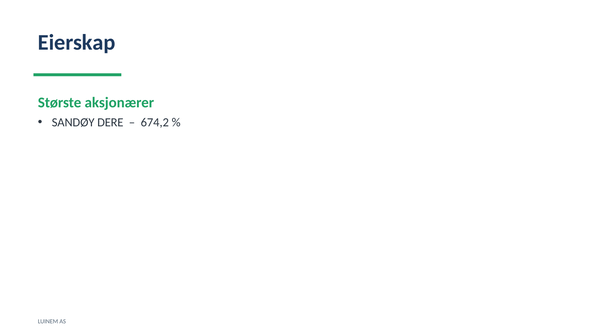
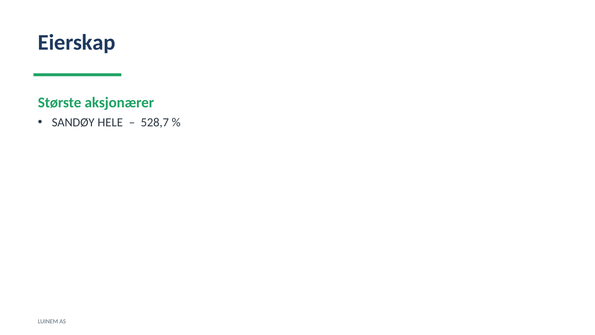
DERE: DERE -> HELE
674,2: 674,2 -> 528,7
